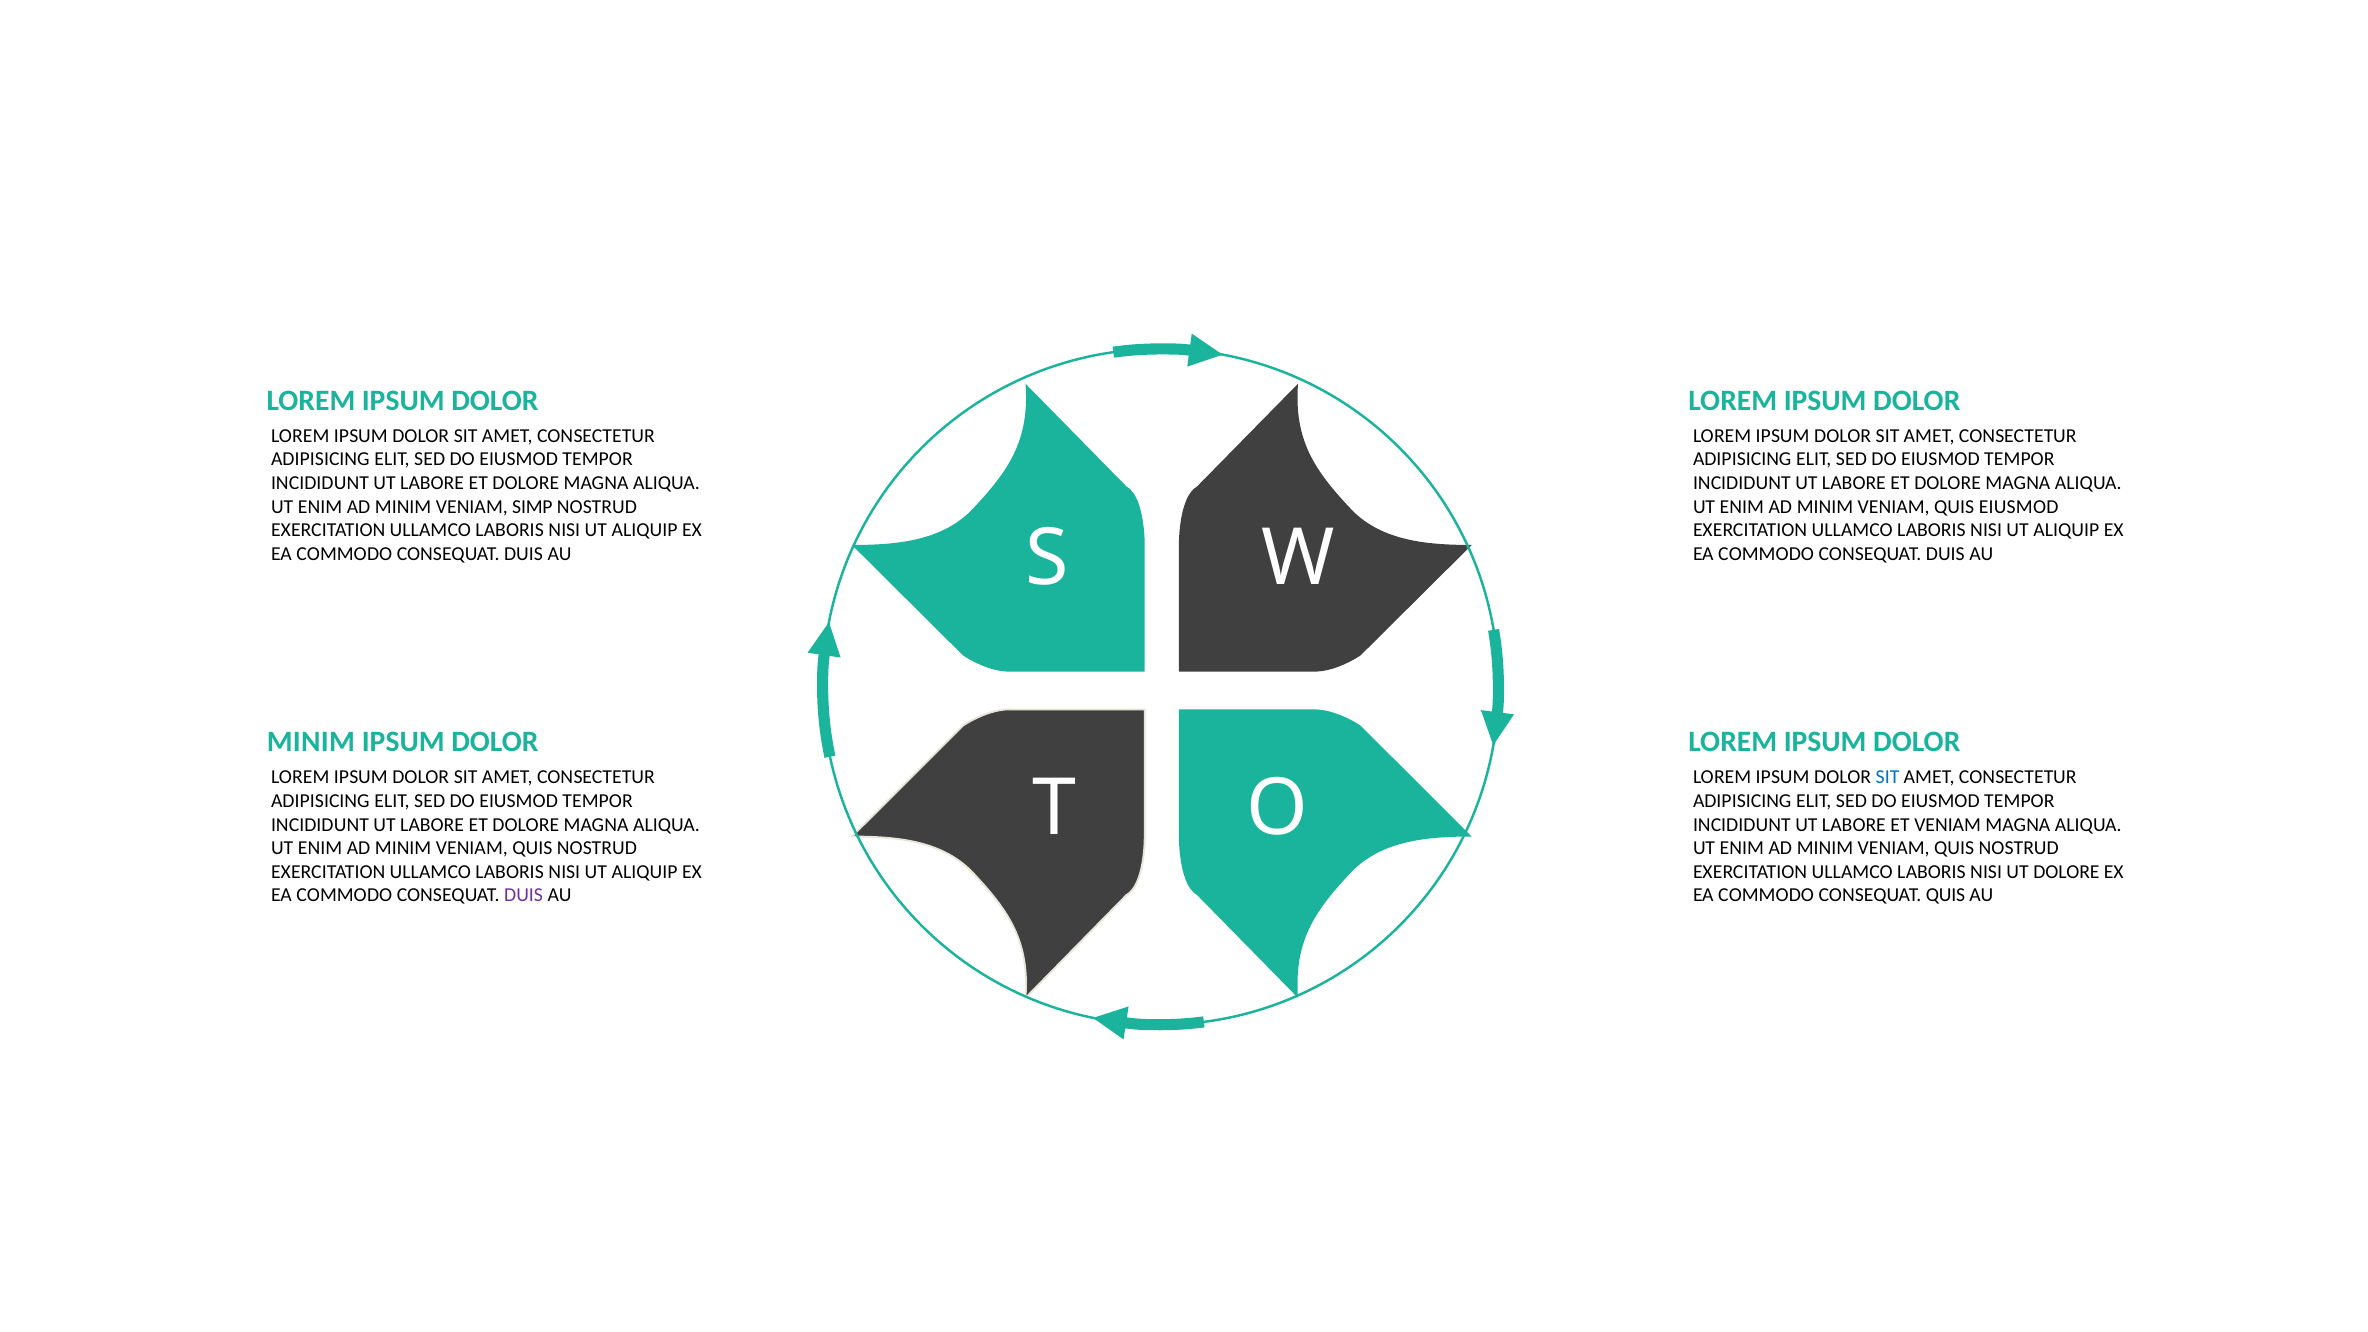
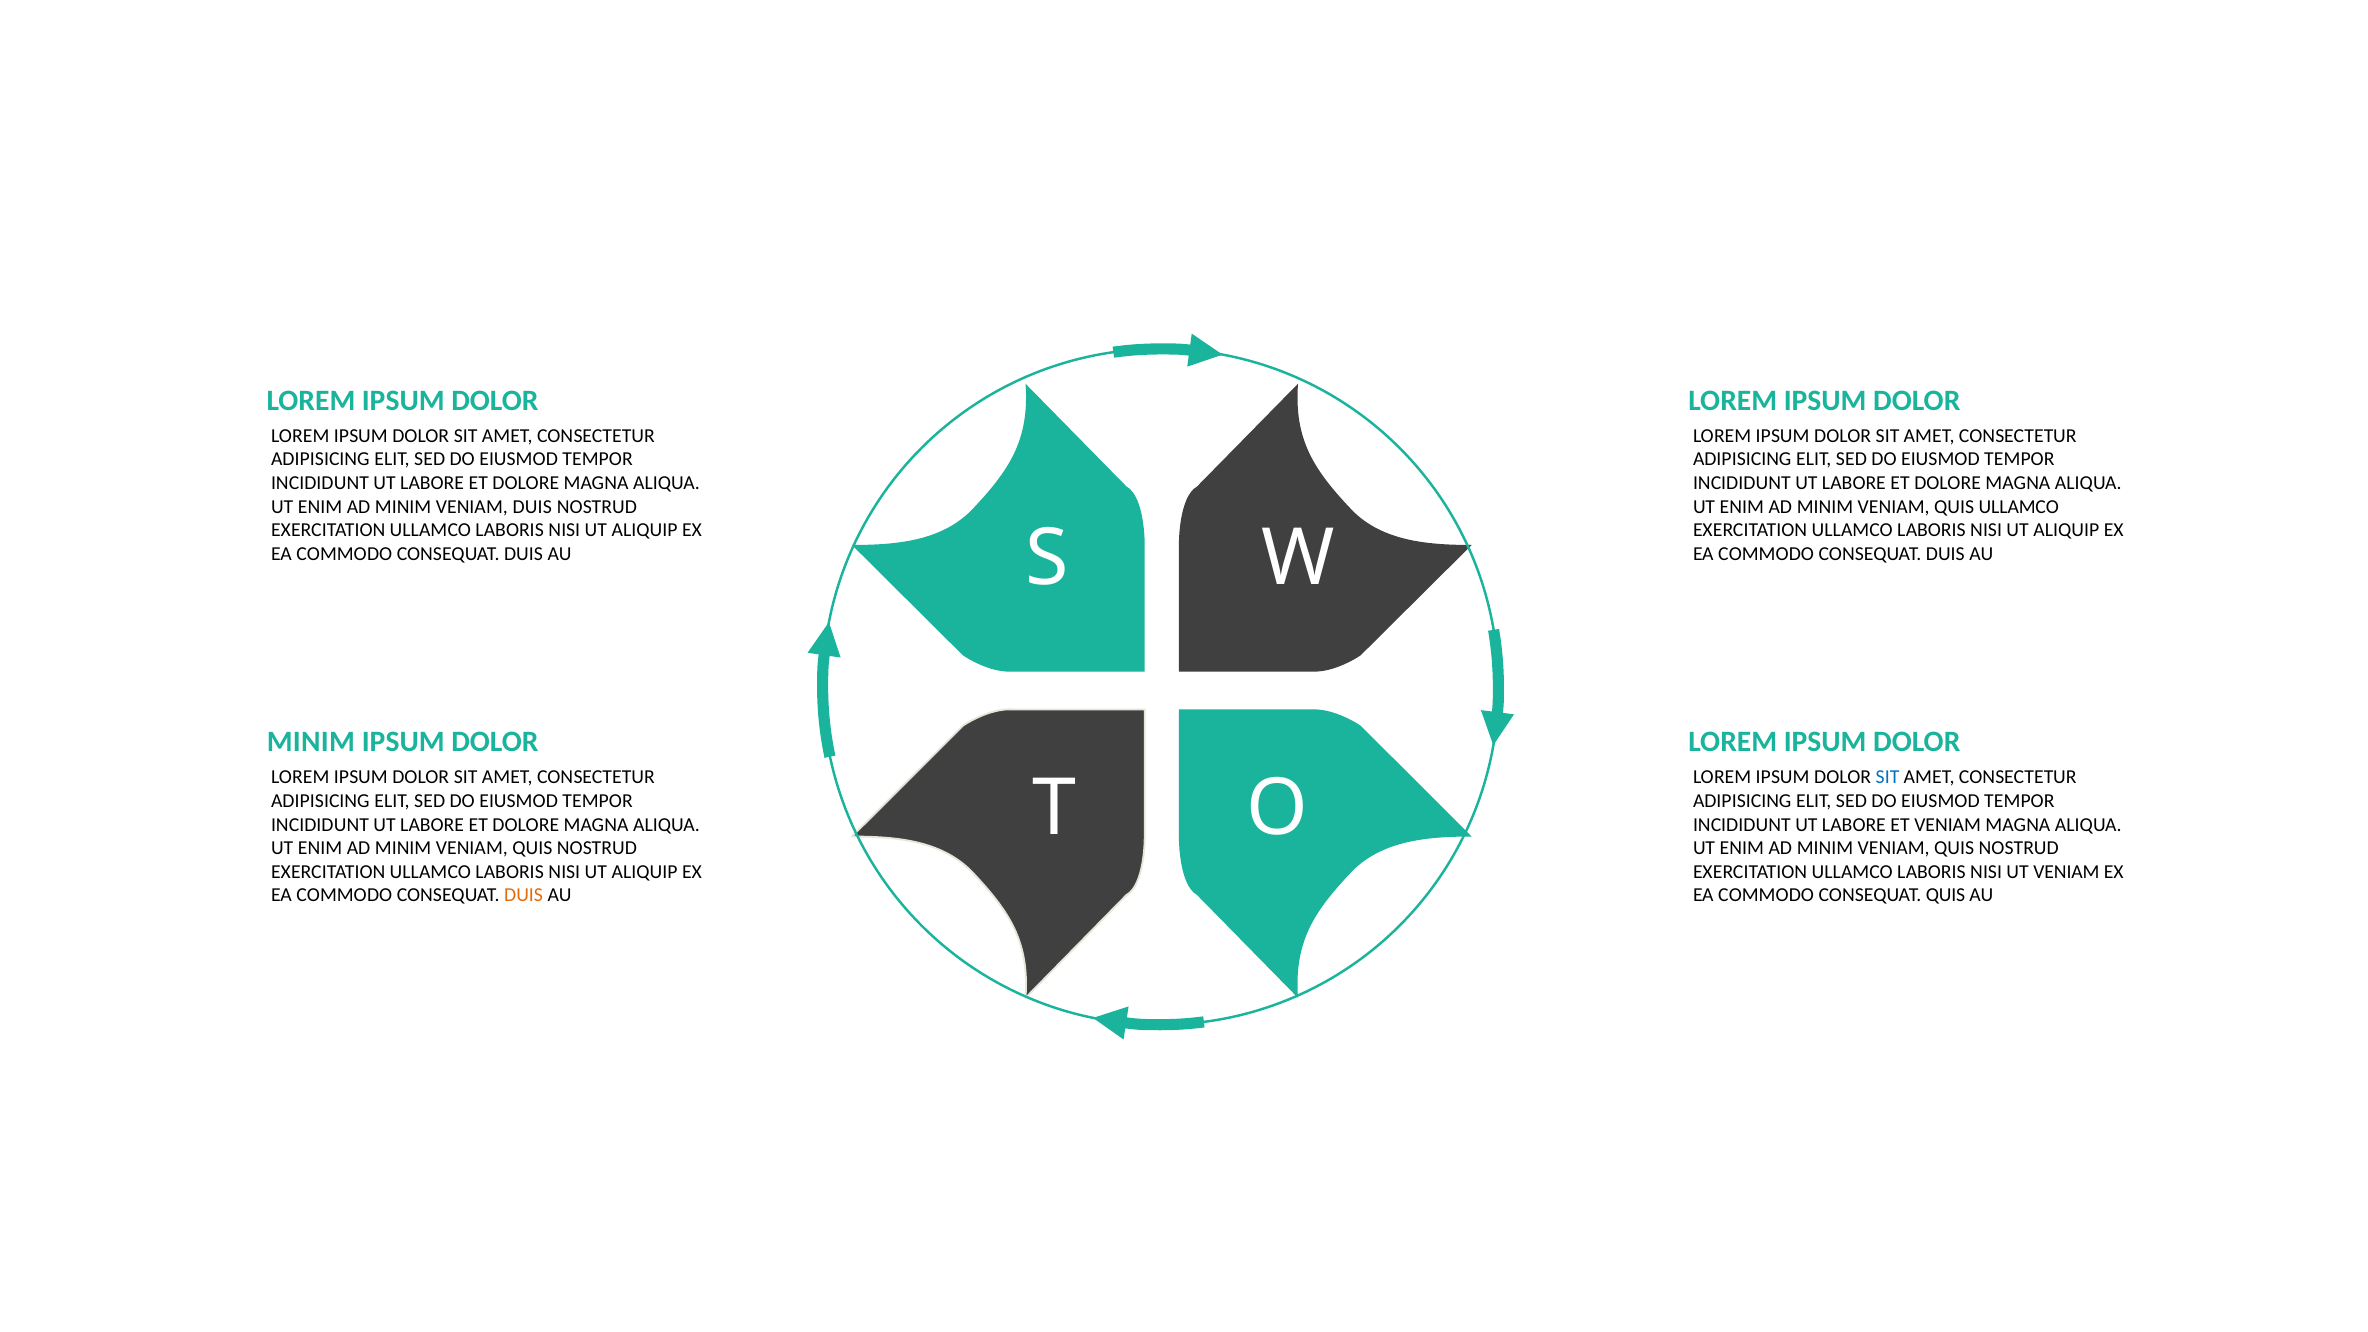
VENIAM SIMP: SIMP -> DUIS
QUIS EIUSMOD: EIUSMOD -> ULLAMCO
UT DOLORE: DOLORE -> VENIAM
DUIS at (524, 895) colour: purple -> orange
